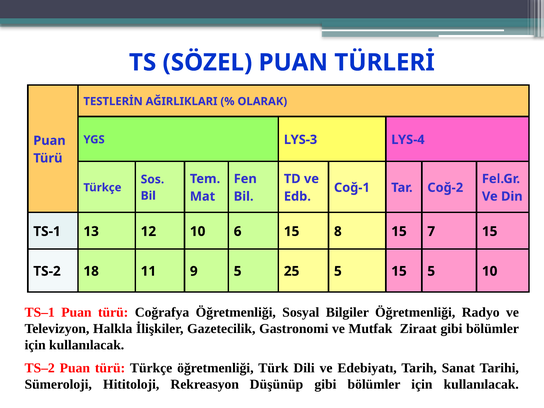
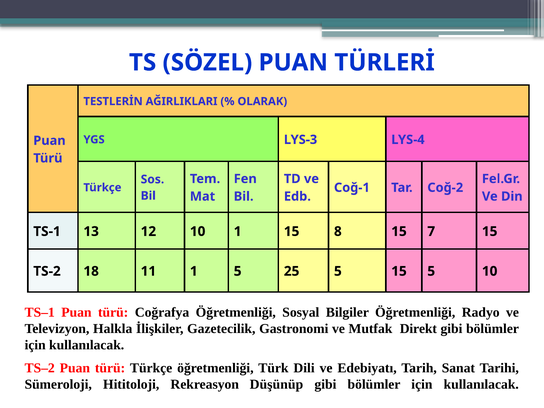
10 6: 6 -> 1
11 9: 9 -> 1
Ziraat: Ziraat -> Direkt
